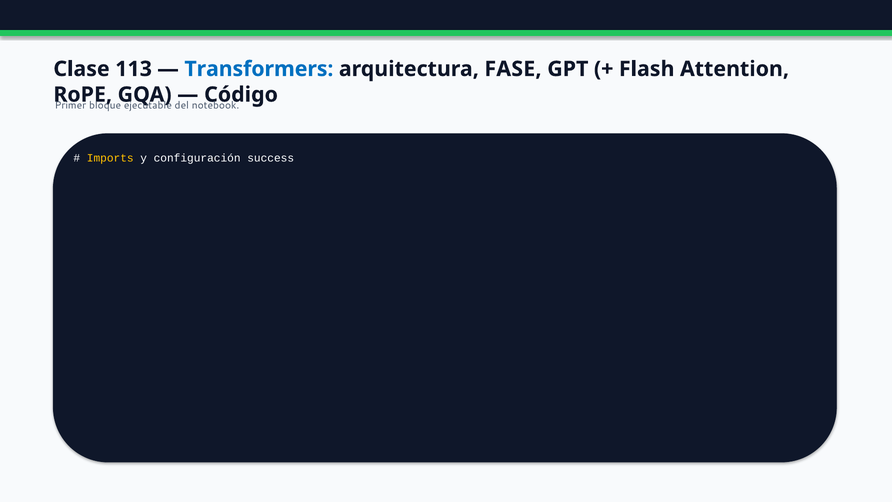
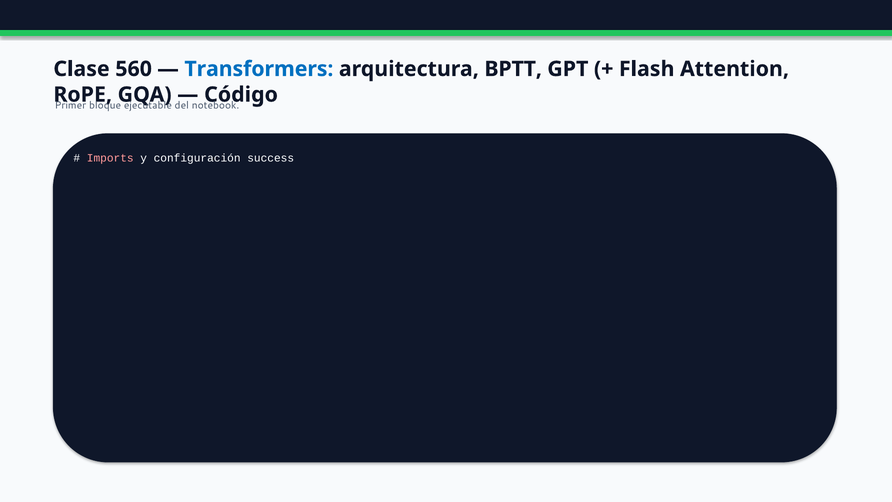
113: 113 -> 560
FASE: FASE -> BPTT
Imports colour: yellow -> pink
